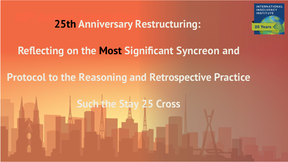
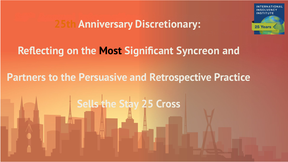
25th colour: black -> orange
Restructuring: Restructuring -> Discretionary
Protocol: Protocol -> Partners
Reasoning: Reasoning -> Persuasive
Such: Such -> Sells
